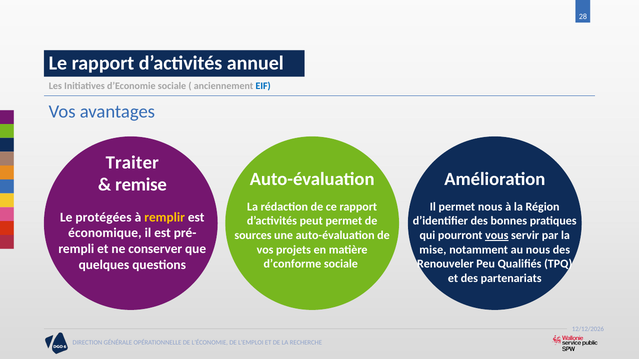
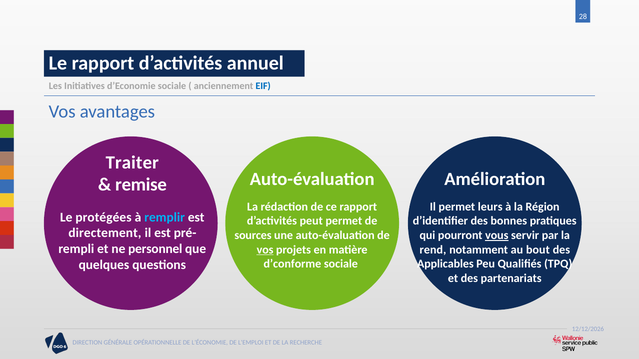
permet nous: nous -> leurs
remplir colour: yellow -> light blue
économique: économique -> directement
conserver: conserver -> personnel
vos at (265, 250) underline: none -> present
mise: mise -> rend
au nous: nous -> bout
Renouveler: Renouveler -> Applicables
